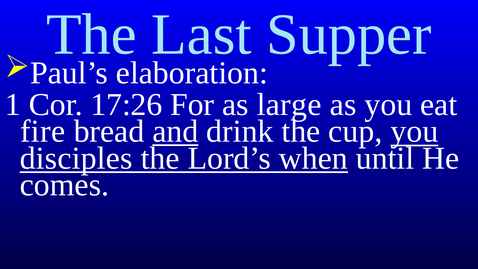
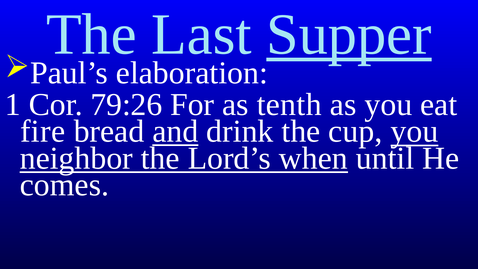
Supper underline: none -> present
17:26: 17:26 -> 79:26
large: large -> tenth
disciples: disciples -> neighbor
